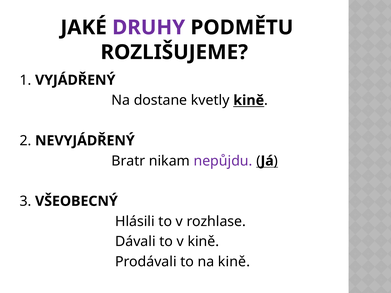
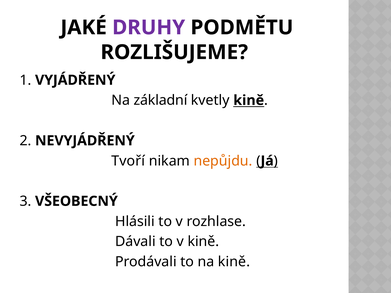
dostane: dostane -> základní
Bratr: Bratr -> Tvoří
nepůjdu colour: purple -> orange
